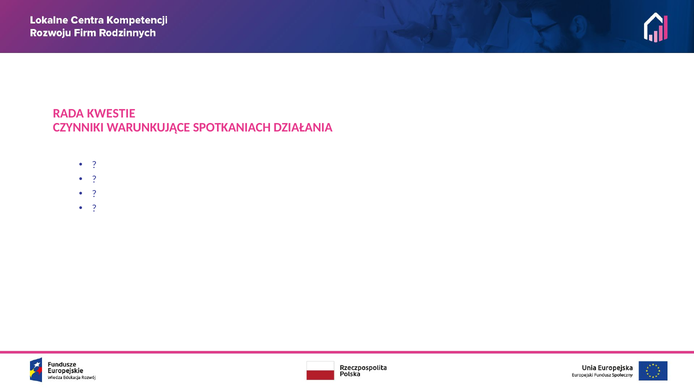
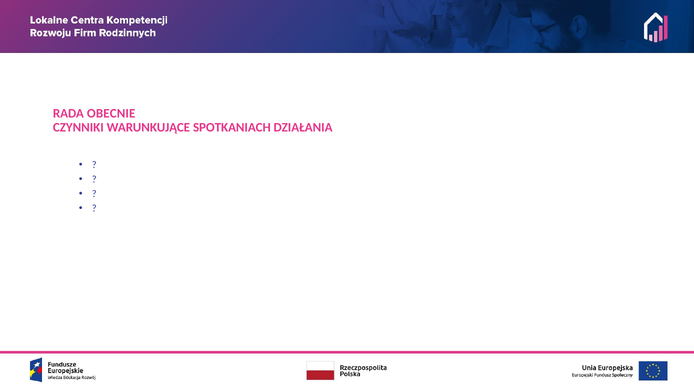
KWESTIE: KWESTIE -> OBECNIE
